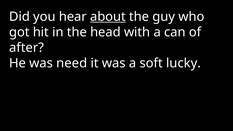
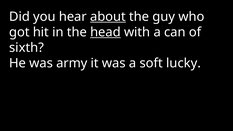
head underline: none -> present
after: after -> sixth
need: need -> army
